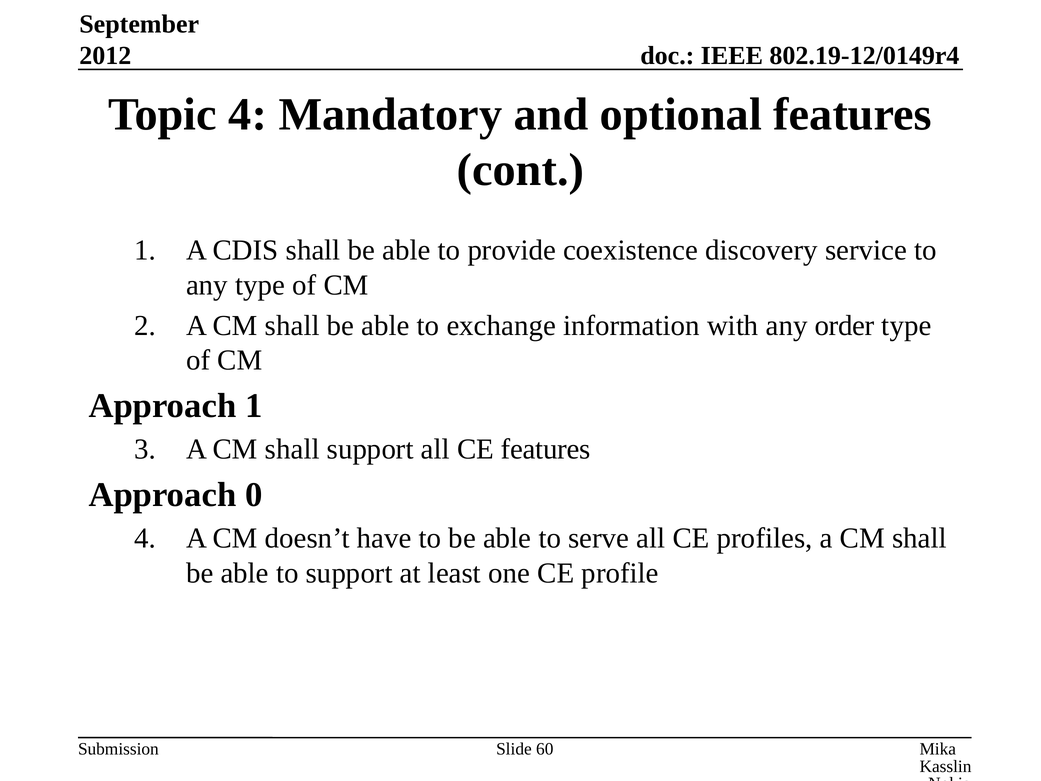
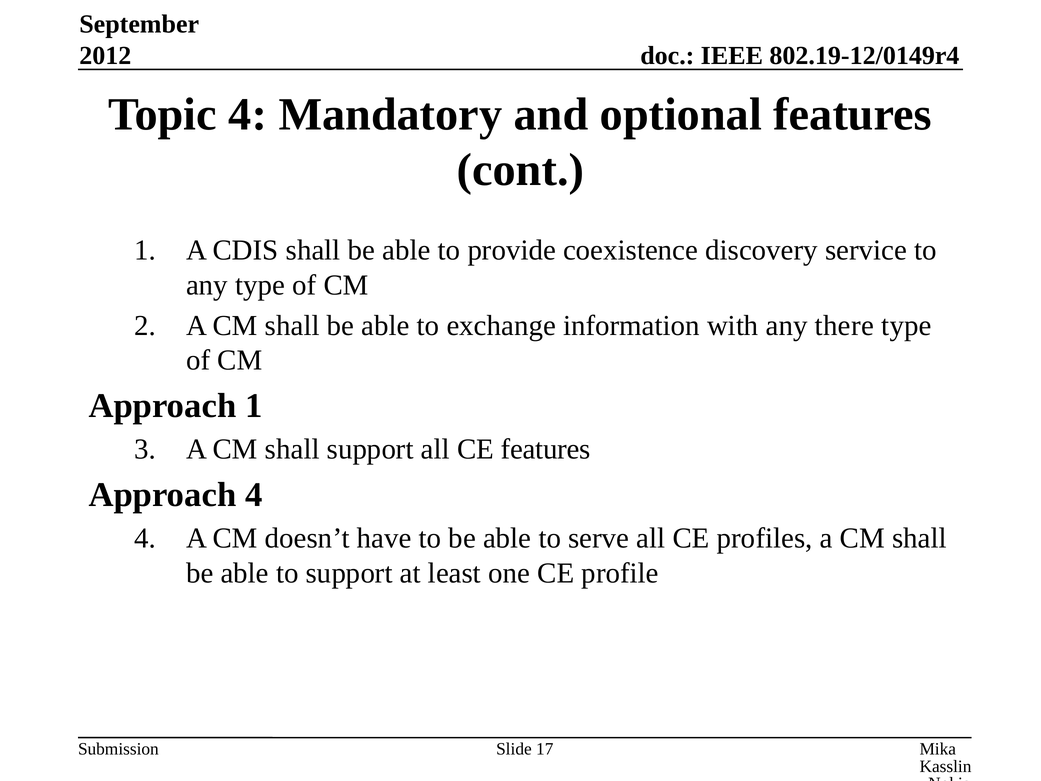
order: order -> there
Approach 0: 0 -> 4
60: 60 -> 17
